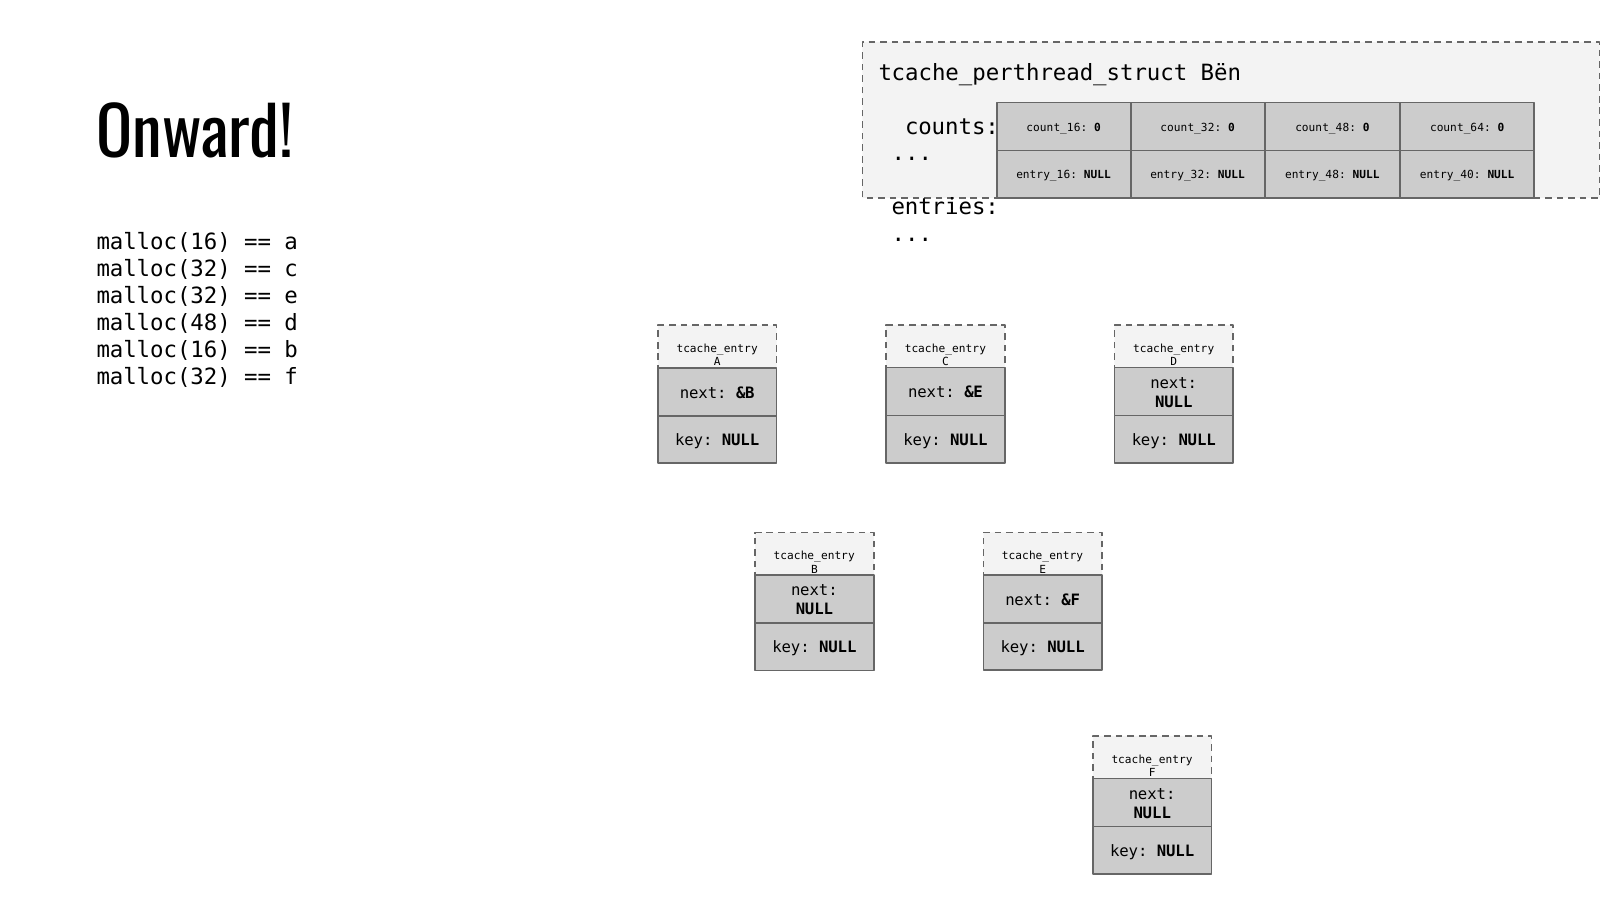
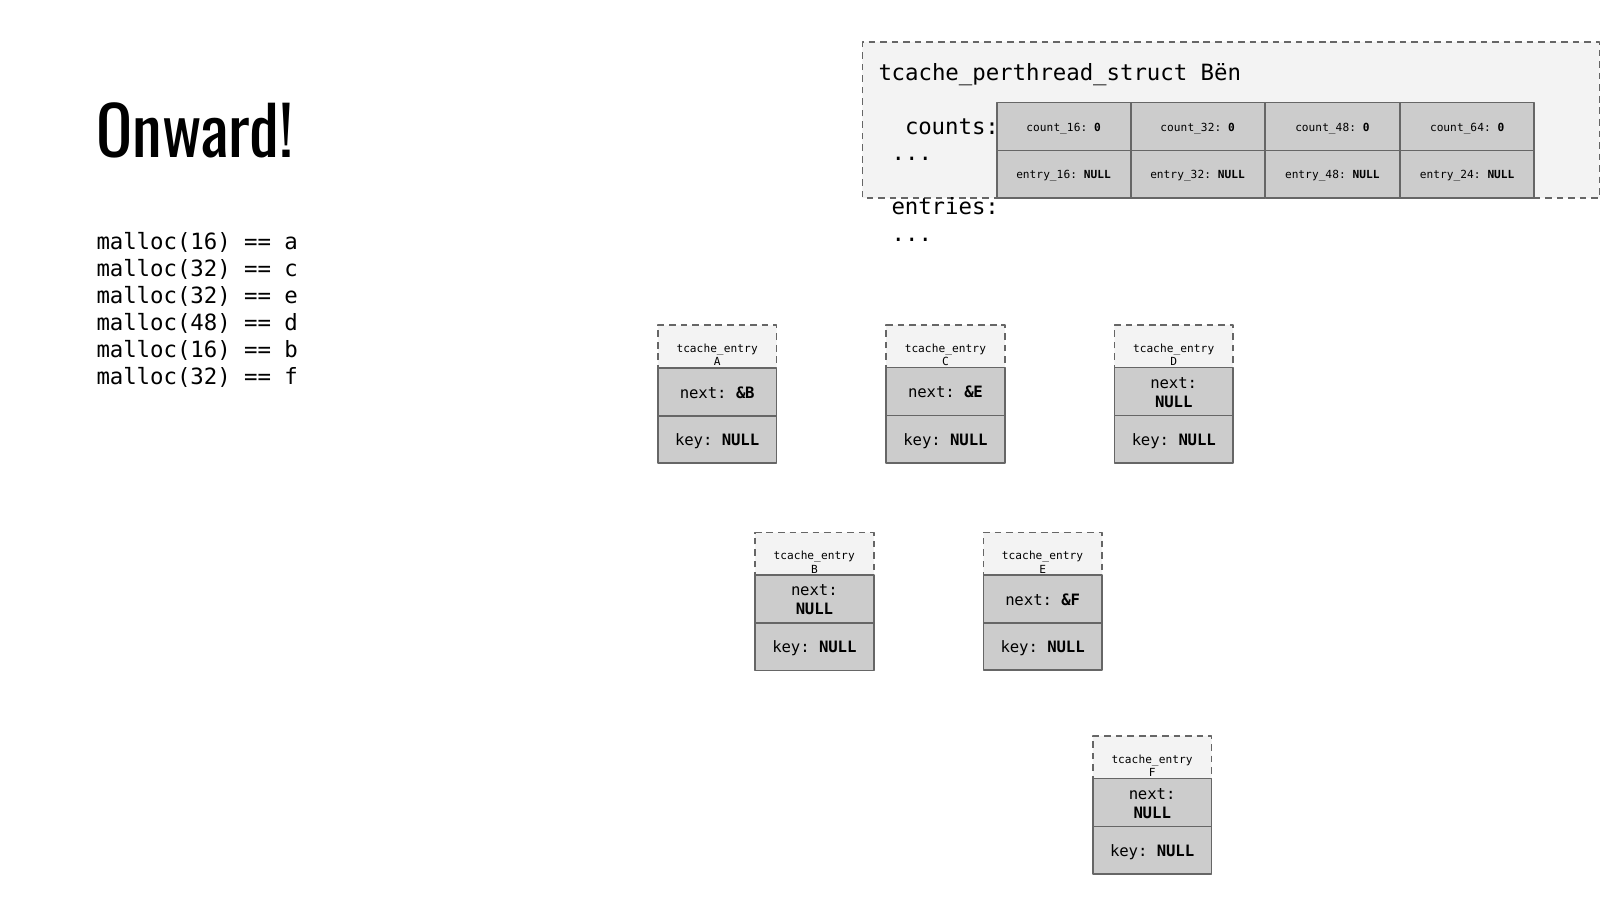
entry_40: entry_40 -> entry_24
